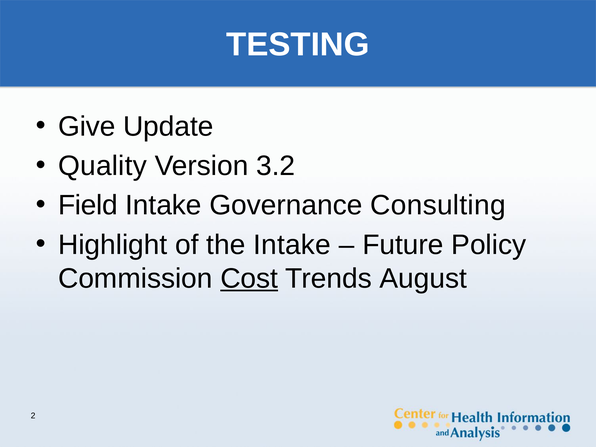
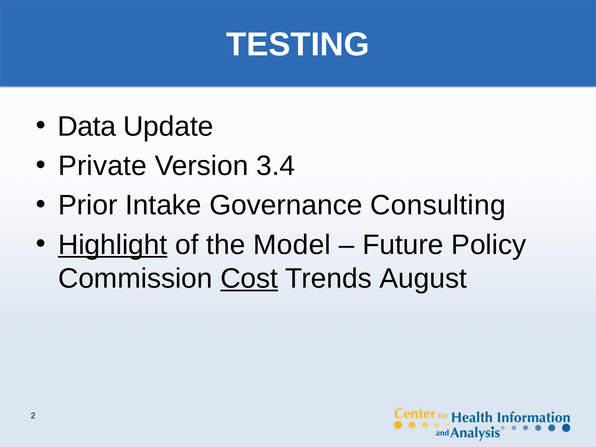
Give: Give -> Data
Quality: Quality -> Private
3.2: 3.2 -> 3.4
Field: Field -> Prior
Highlight underline: none -> present
the Intake: Intake -> Model
